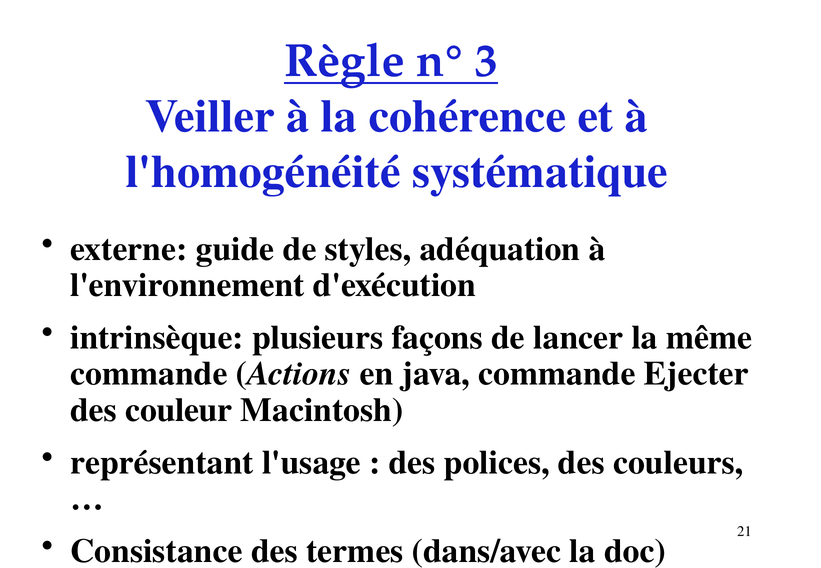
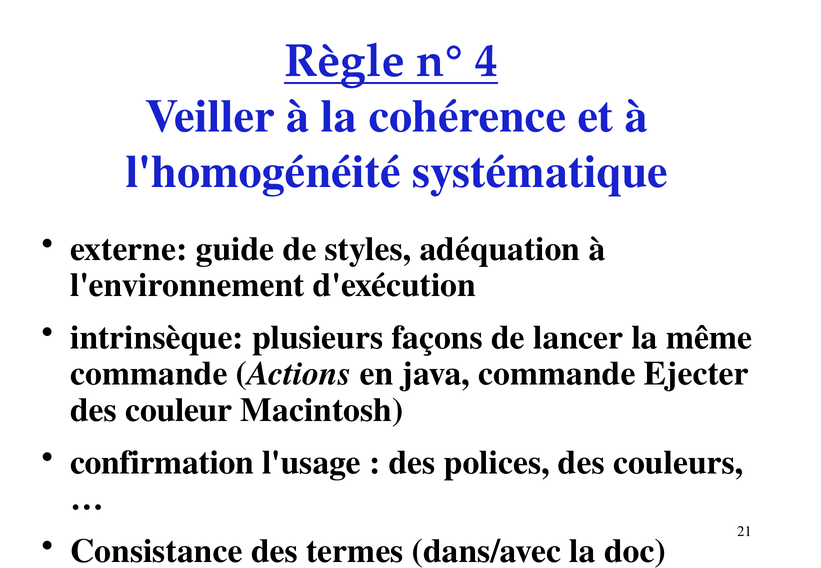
3: 3 -> 4
représentant: représentant -> confirmation
